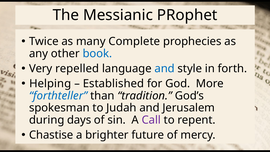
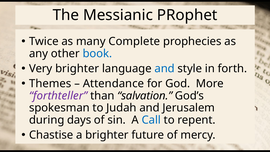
Very repelled: repelled -> brighter
Helping: Helping -> Themes
Established: Established -> Attendance
forthteller colour: blue -> purple
tradition: tradition -> salvation
Call colour: purple -> blue
